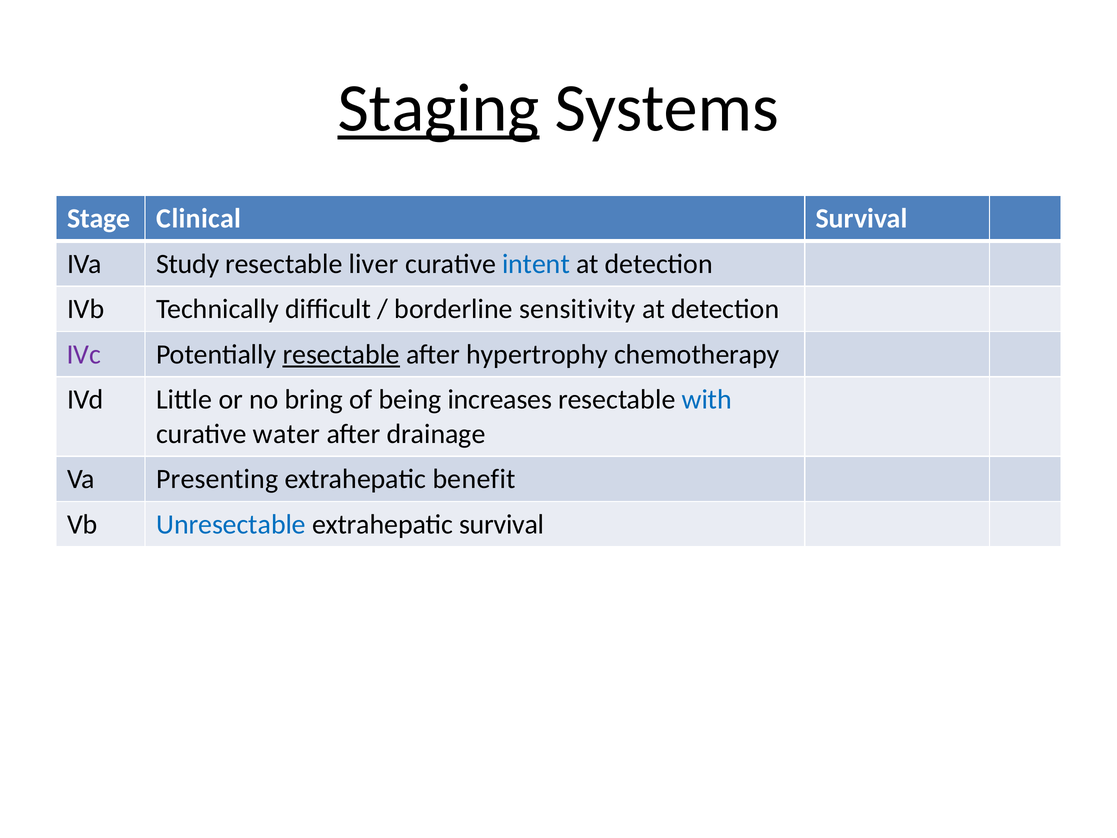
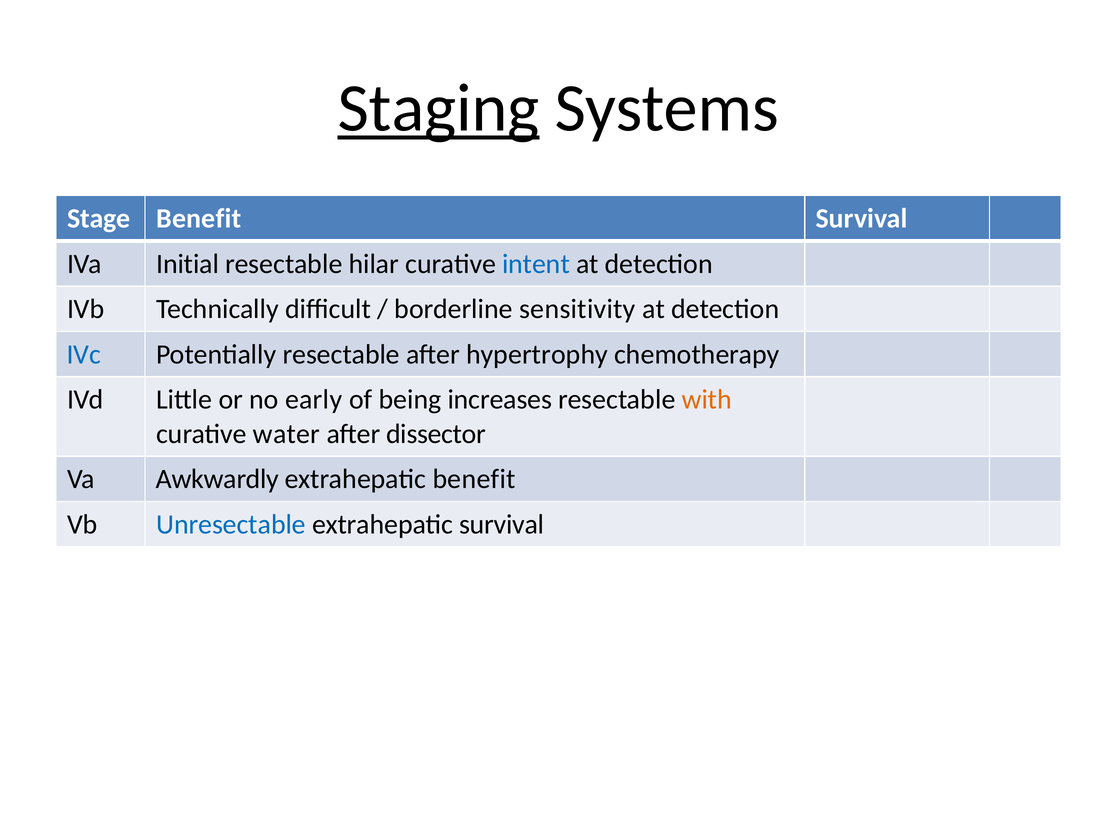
Stage Clinical: Clinical -> Benefit
Study: Study -> Initial
liver: liver -> hilar
IVc colour: purple -> blue
resectable at (341, 354) underline: present -> none
bring: bring -> early
with colour: blue -> orange
drainage: drainage -> dissector
Presenting: Presenting -> Awkwardly
